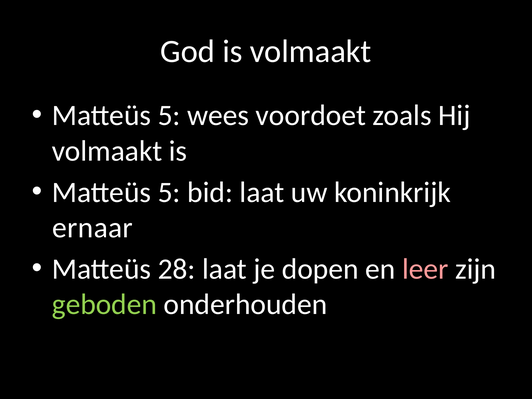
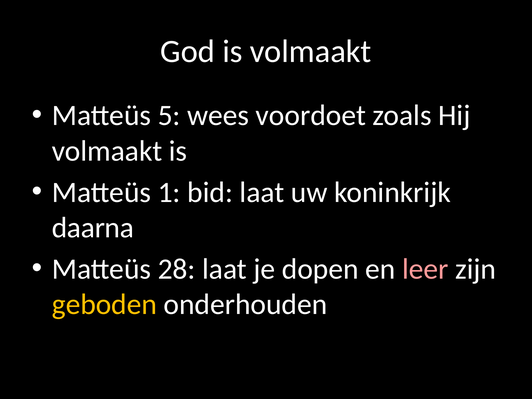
5 at (169, 192): 5 -> 1
ernaar: ernaar -> daarna
geboden colour: light green -> yellow
